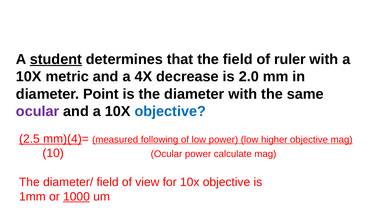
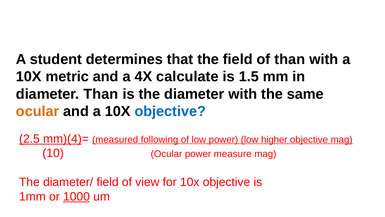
student underline: present -> none
of ruler: ruler -> than
decrease: decrease -> calculate
2.0: 2.0 -> 1.5
diameter Point: Point -> Than
ocular at (38, 111) colour: purple -> orange
calculate: calculate -> measure
